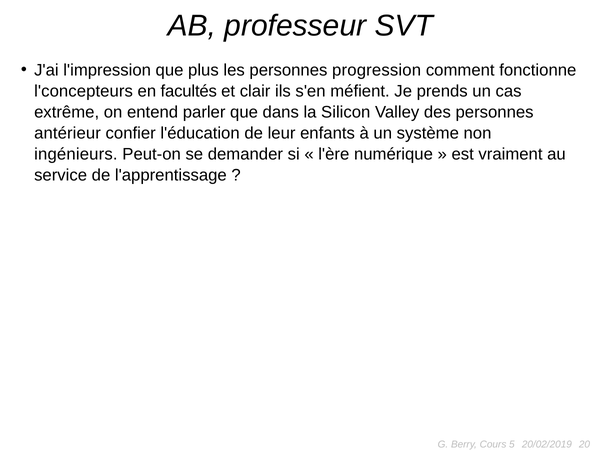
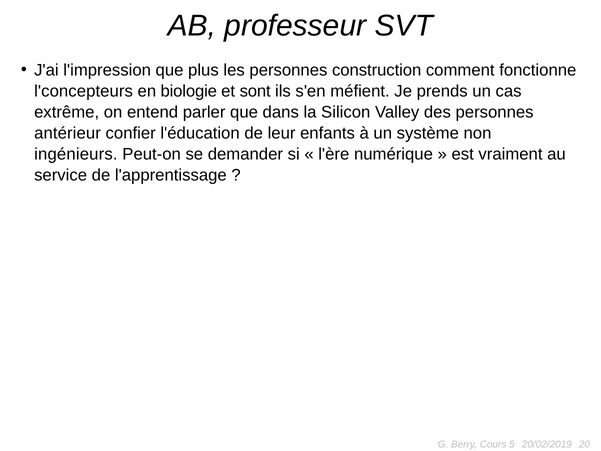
progression: progression -> construction
facultés: facultés -> biologie
clair: clair -> sont
